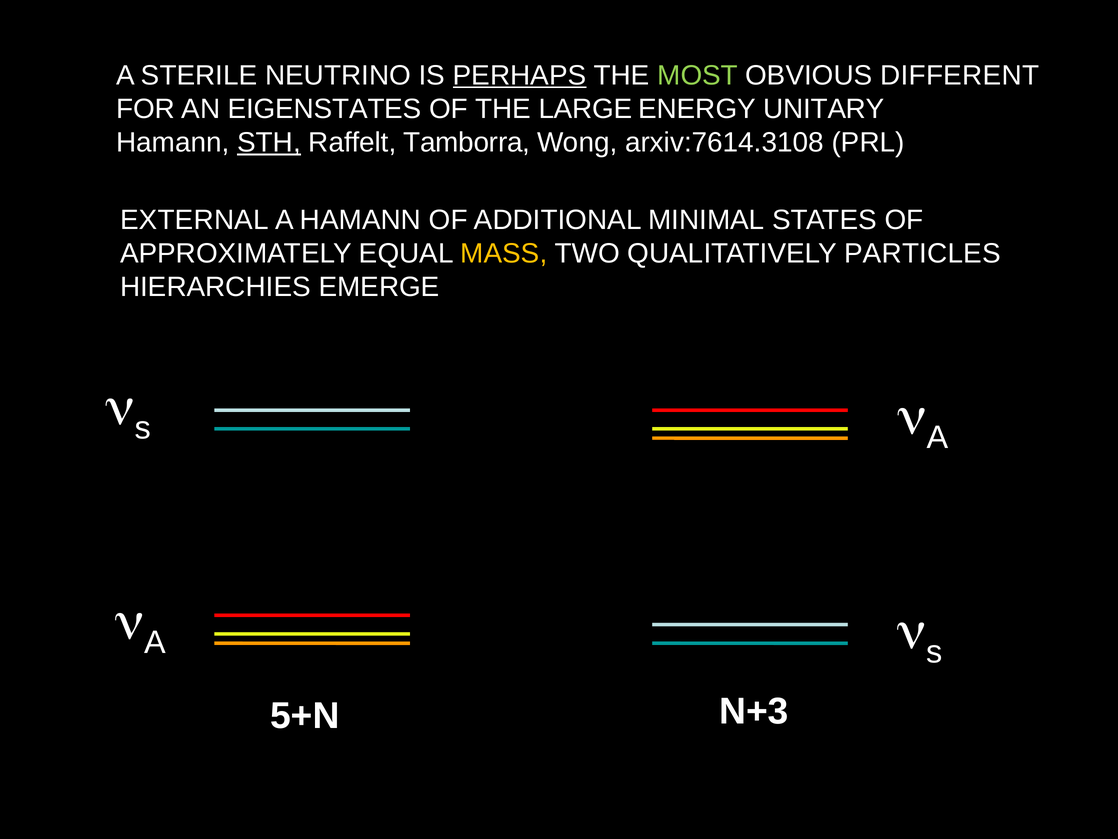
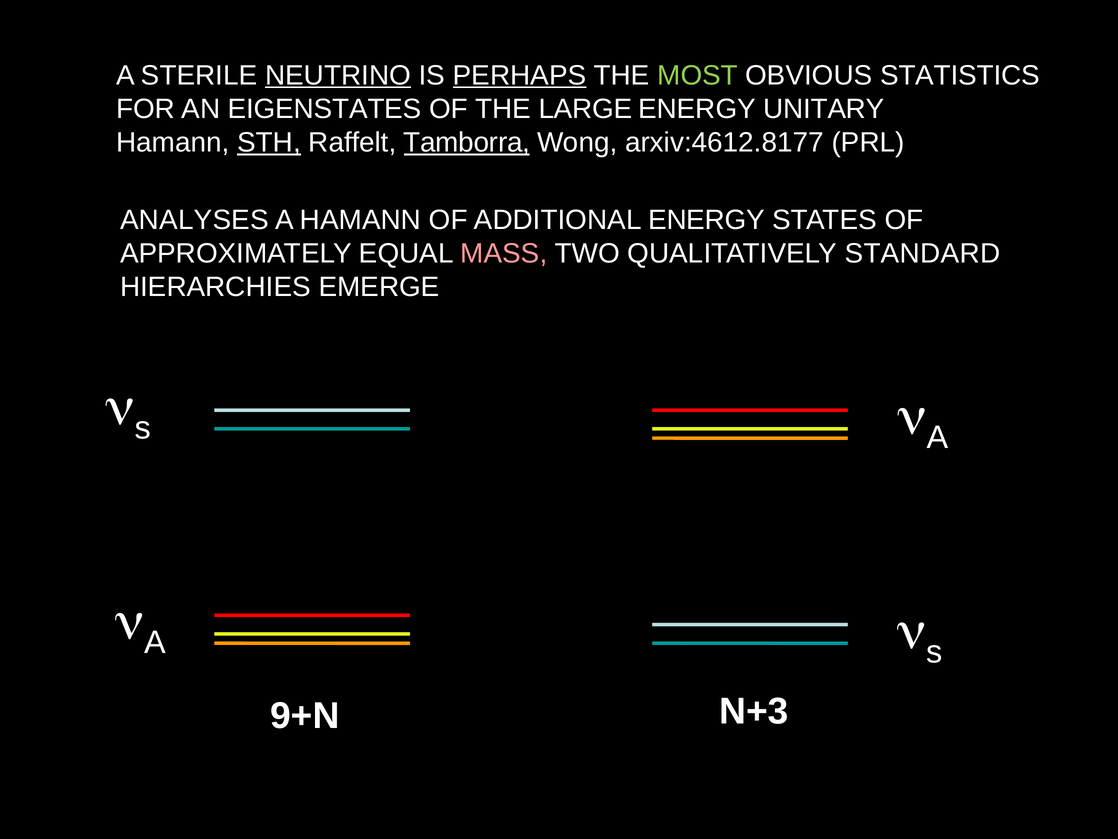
NEUTRINO underline: none -> present
DIFFERENT: DIFFERENT -> STATISTICS
Tamborra underline: none -> present
arxiv:7614.3108: arxiv:7614.3108 -> arxiv:4612.8177
EXTERNAL: EXTERNAL -> ANALYSES
ADDITIONAL MINIMAL: MINIMAL -> ENERGY
MASS colour: yellow -> pink
PARTICLES: PARTICLES -> STANDARD
5+N: 5+N -> 9+N
